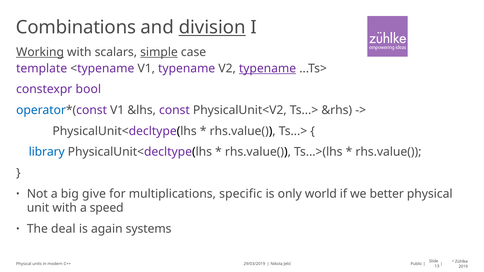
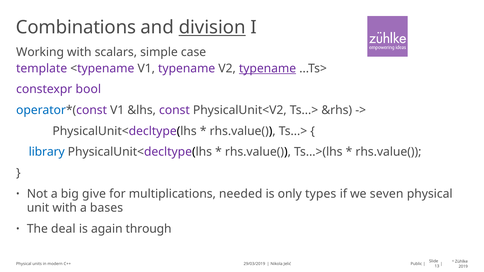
Working underline: present -> none
simple underline: present -> none
specific: specific -> needed
world: world -> types
better: better -> seven
speed: speed -> bases
systems: systems -> through
